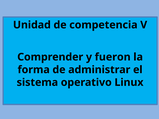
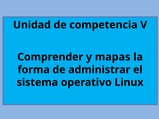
fueron: fueron -> mapas
